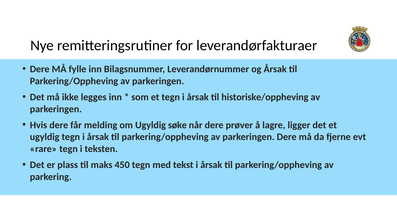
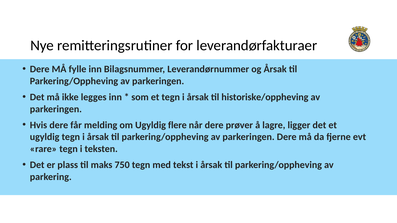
søke: søke -> flere
450: 450 -> 750
